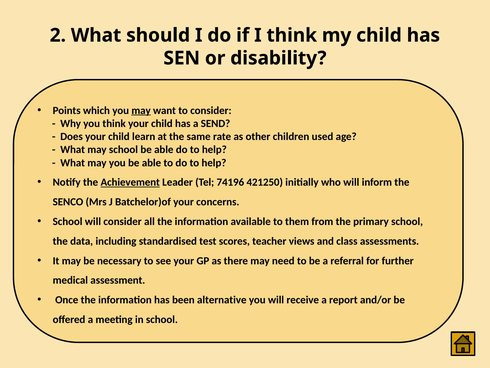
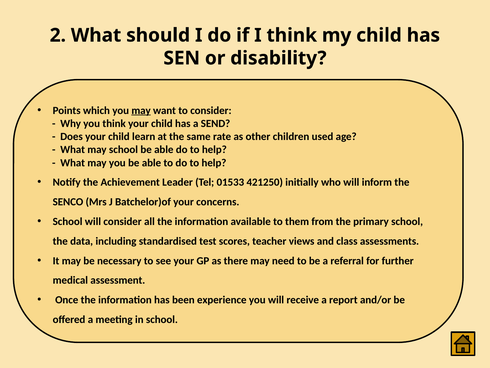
Achievement underline: present -> none
74196: 74196 -> 01533
alternative: alternative -> experience
